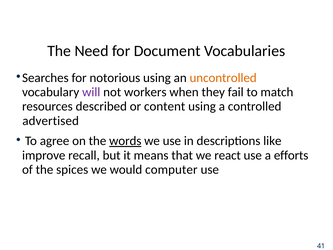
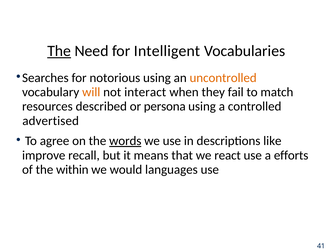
The at (59, 51) underline: none -> present
Document: Document -> Intelligent
will colour: purple -> orange
workers: workers -> interact
content: content -> persona
spices: spices -> within
computer: computer -> languages
